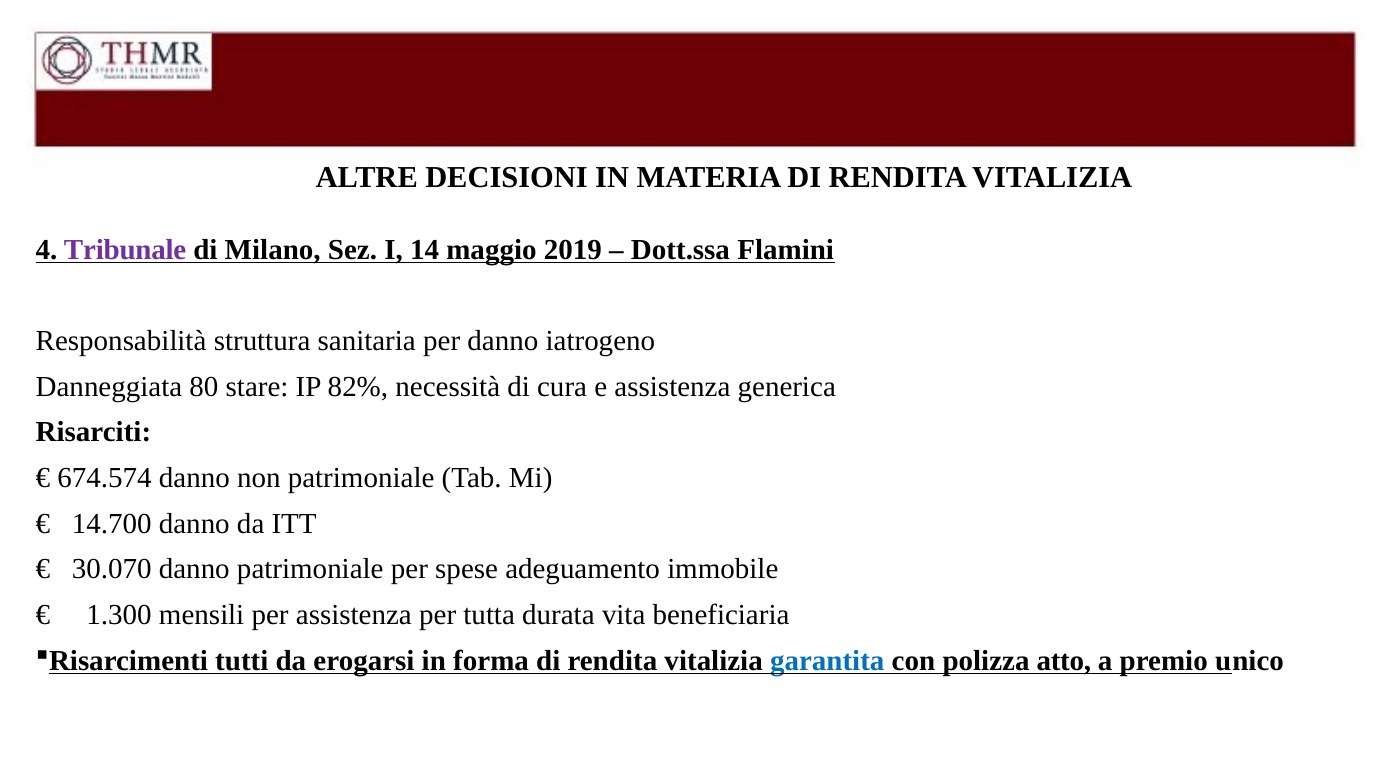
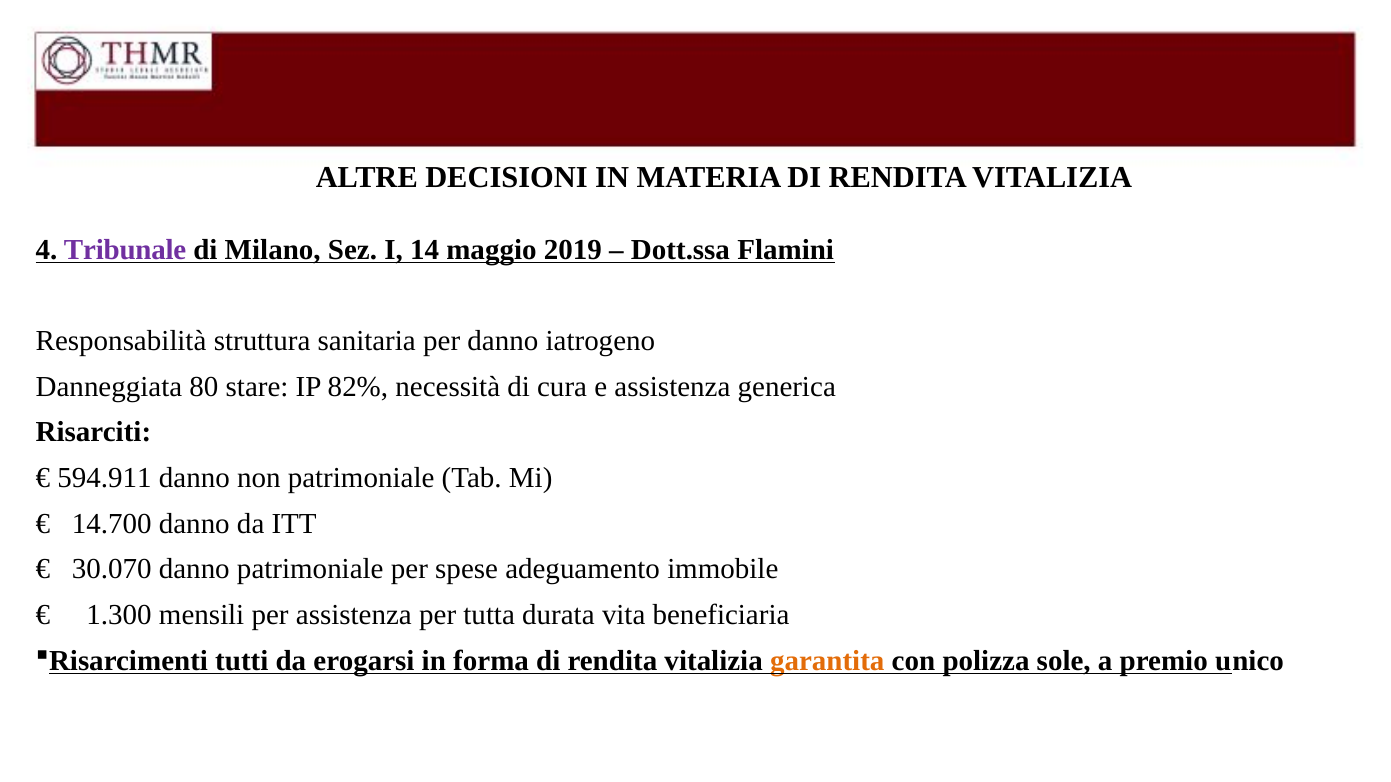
674.574: 674.574 -> 594.911
garantita colour: blue -> orange
atto: atto -> sole
